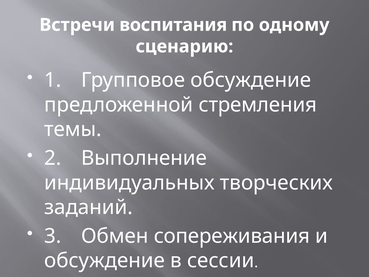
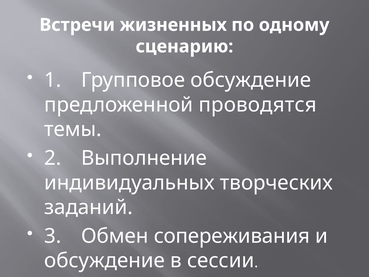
воспитания: воспитания -> жизненных
стремления: стремления -> проводятся
